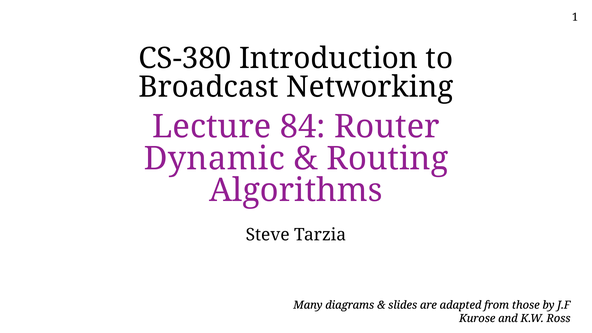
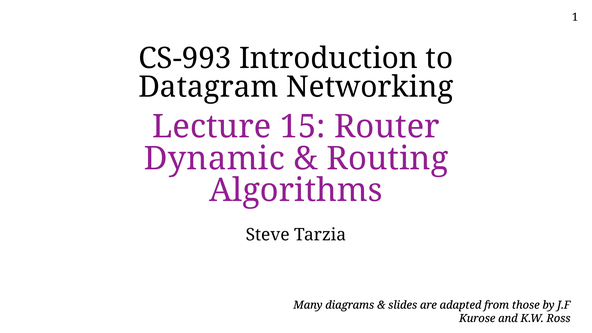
CS-380: CS-380 -> CS-993
Broadcast: Broadcast -> Datagram
84: 84 -> 15
